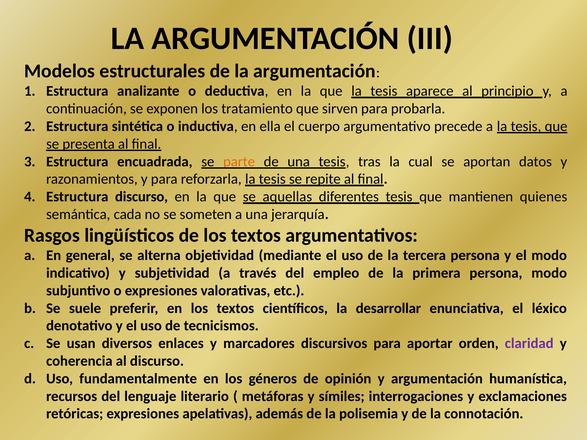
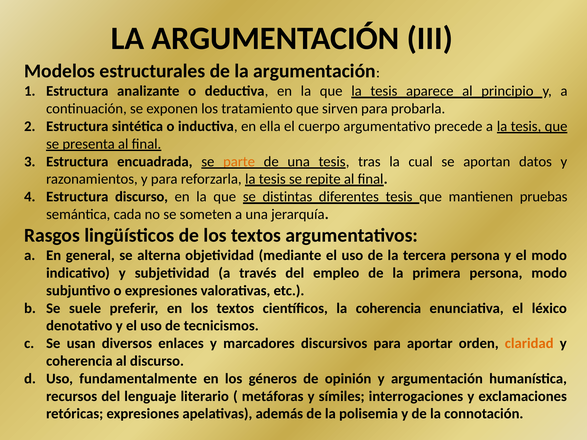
aquellas: aquellas -> distintas
quienes: quienes -> pruebas
la desarrollar: desarrollar -> coherencia
claridad colour: purple -> orange
